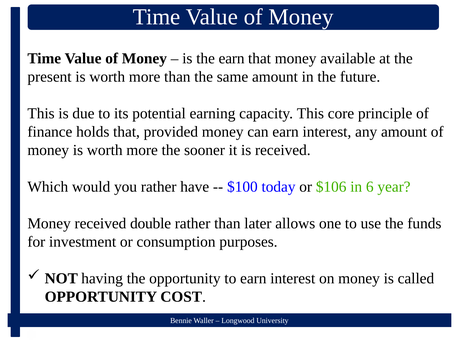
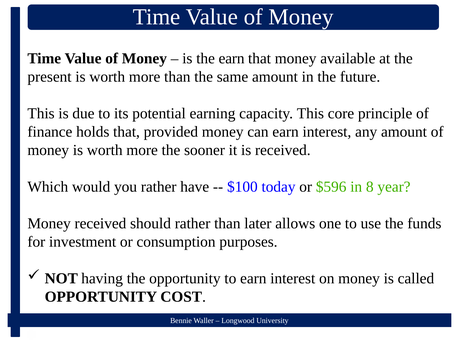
$106: $106 -> $596
6: 6 -> 8
double: double -> should
